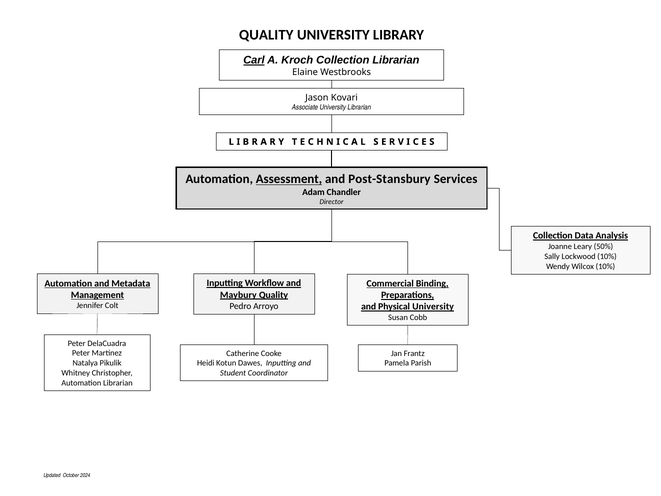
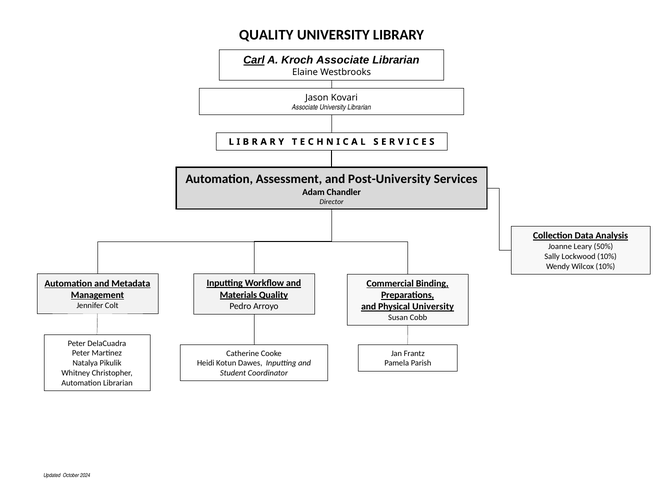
Kroch Collection: Collection -> Associate
Assessment underline: present -> none
Post-Stansbury: Post-Stansbury -> Post-University
Maybury: Maybury -> Materials
